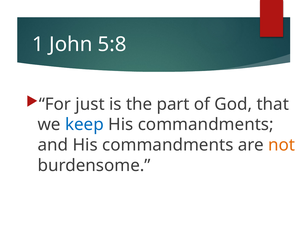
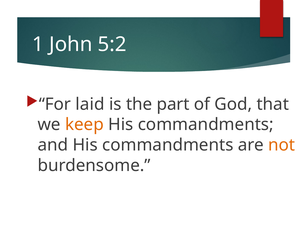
5:8: 5:8 -> 5:2
just: just -> laid
keep colour: blue -> orange
